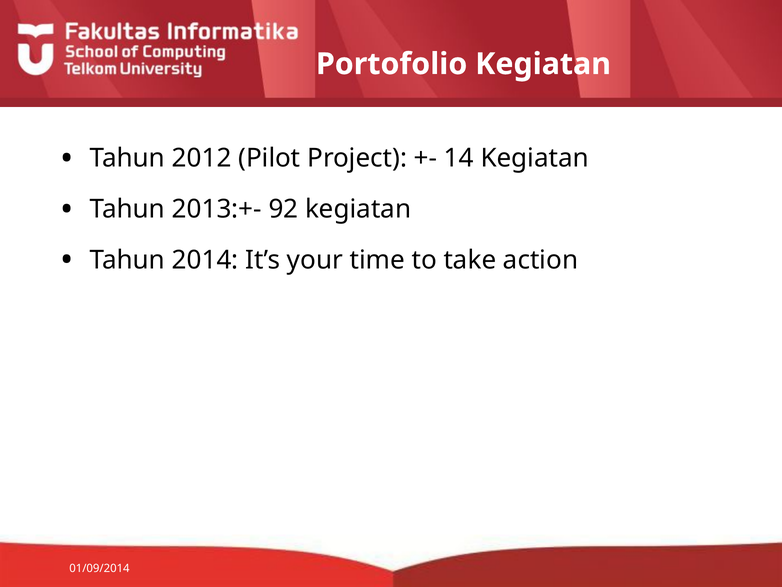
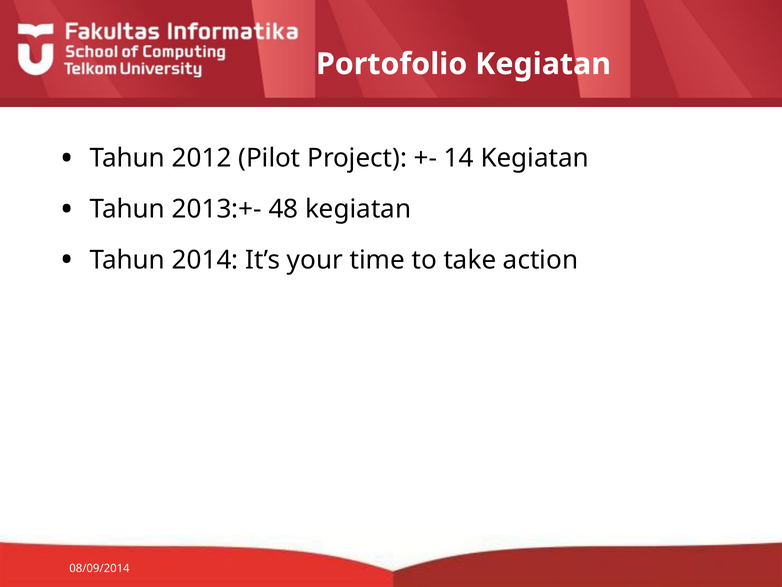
92: 92 -> 48
01/09/2014: 01/09/2014 -> 08/09/2014
